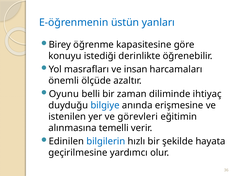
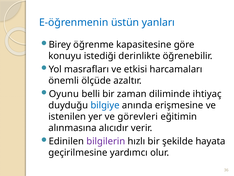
insan: insan -> etkisi
temelli: temelli -> alıcıdır
bilgilerin colour: blue -> purple
